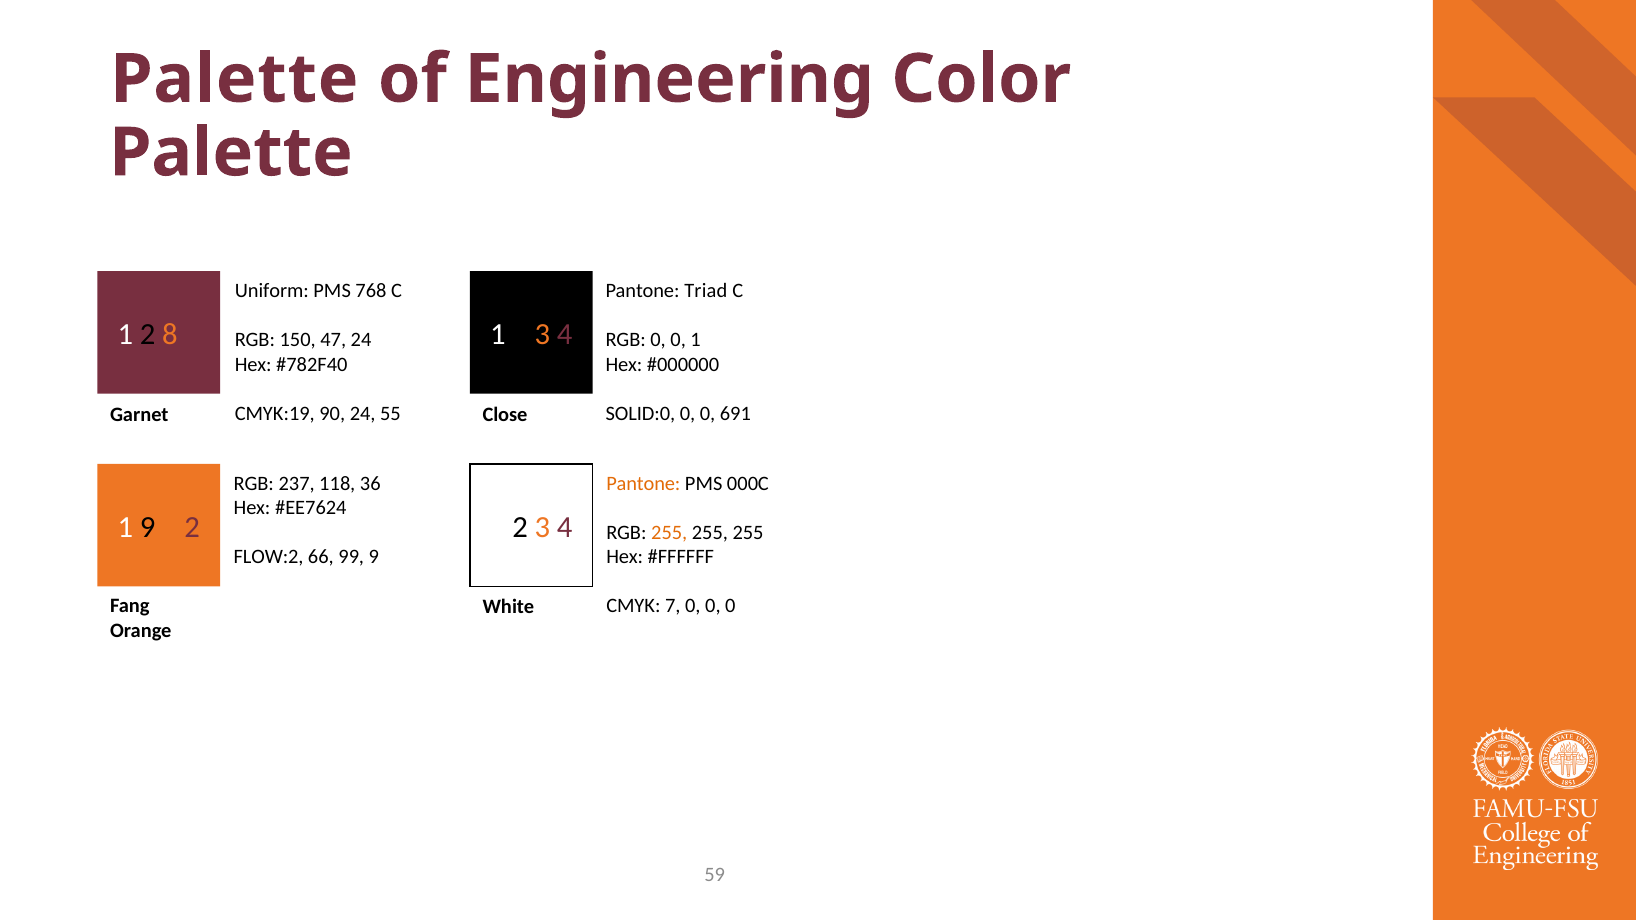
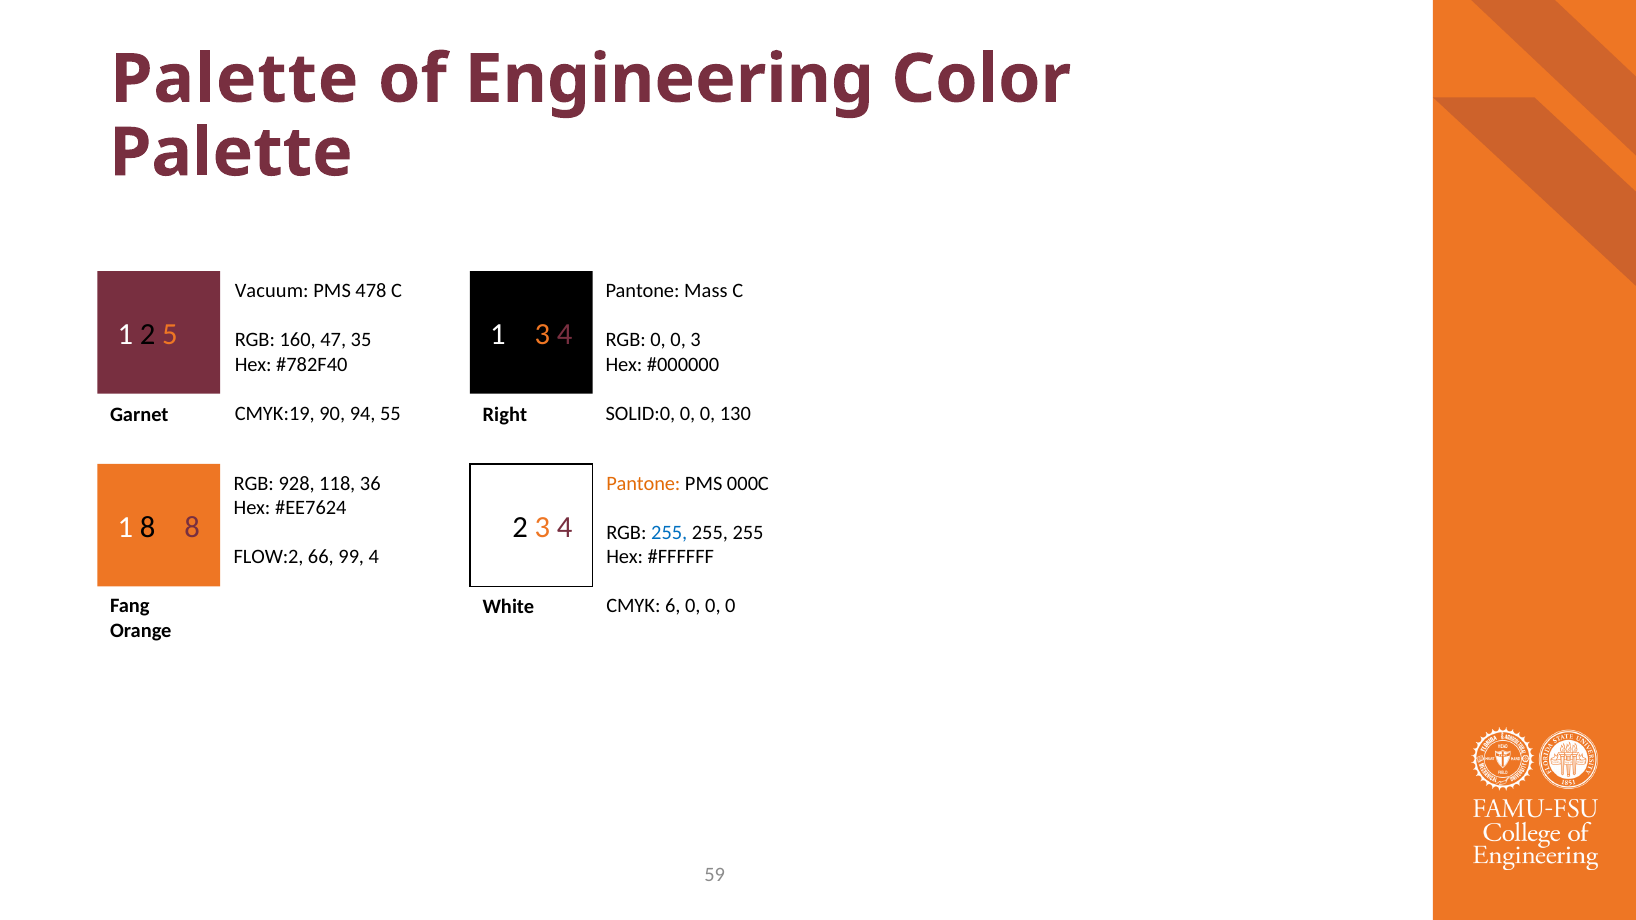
Uniform: Uniform -> Vacuum
768: 768 -> 478
Triad: Triad -> Mass
8: 8 -> 5
150: 150 -> 160
47 24: 24 -> 35
RGB 0 0 1: 1 -> 3
90 24: 24 -> 94
691: 691 -> 130
Close: Close -> Right
237: 237 -> 928
1 9: 9 -> 8
3 2: 2 -> 8
255 at (669, 533) colour: orange -> blue
99 9: 9 -> 4
7: 7 -> 6
